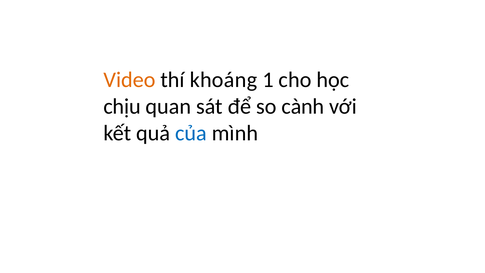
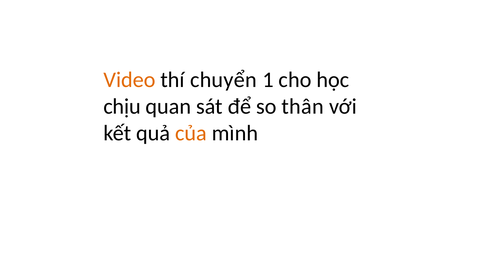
khoáng: khoáng -> chuyển
cành: cành -> thân
của colour: blue -> orange
